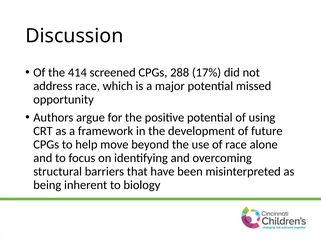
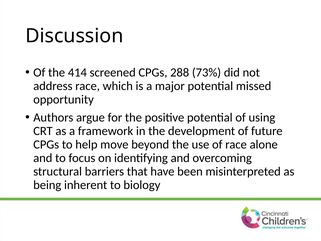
17%: 17% -> 73%
